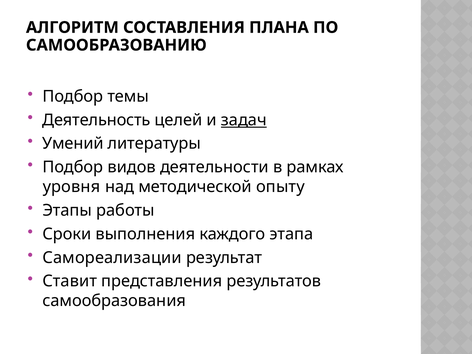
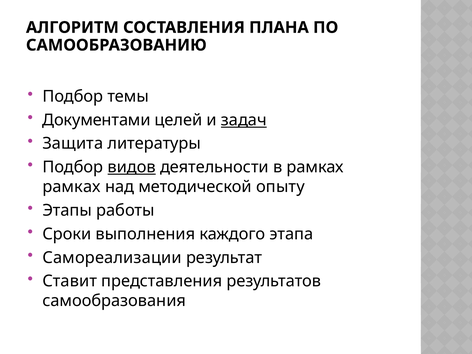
Деятельность: Деятельность -> Документами
Умений: Умений -> Защита
видов underline: none -> present
уровня at (72, 187): уровня -> рамках
